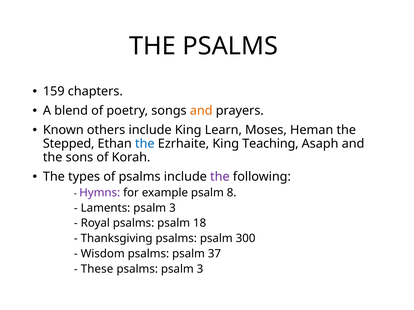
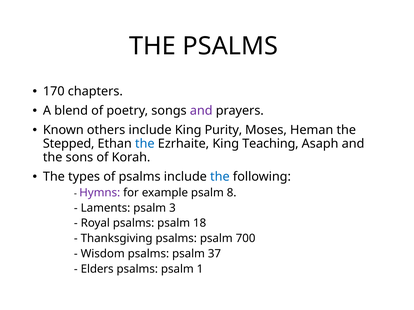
159: 159 -> 170
and at (201, 111) colour: orange -> purple
Learn: Learn -> Purity
the at (220, 177) colour: purple -> blue
300: 300 -> 700
These: These -> Elders
psalms psalm 3: 3 -> 1
